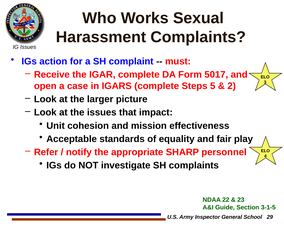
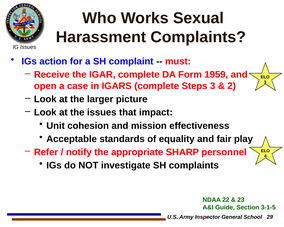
5017: 5017 -> 1959
Steps 5: 5 -> 3
